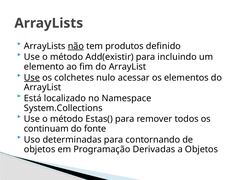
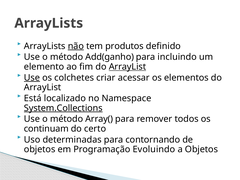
Add(existir: Add(existir -> Add(ganho
ArrayList at (127, 67) underline: none -> present
nulo: nulo -> criar
System.Collections underline: none -> present
Estas(: Estas( -> Array(
fonte: fonte -> certo
Derivadas: Derivadas -> Evoluindo
